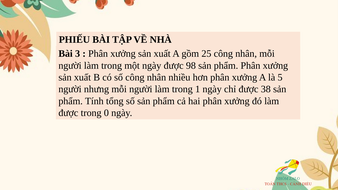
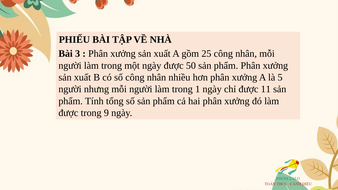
98: 98 -> 50
38: 38 -> 11
0: 0 -> 9
